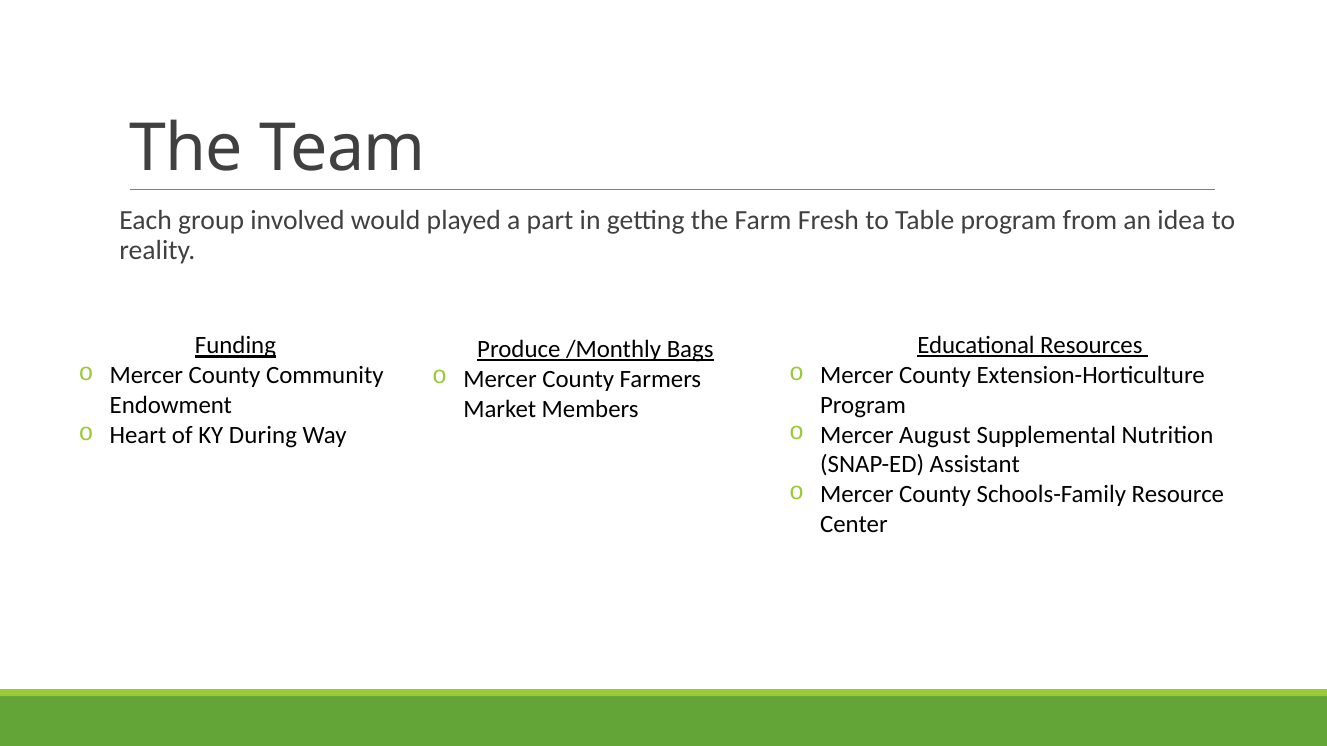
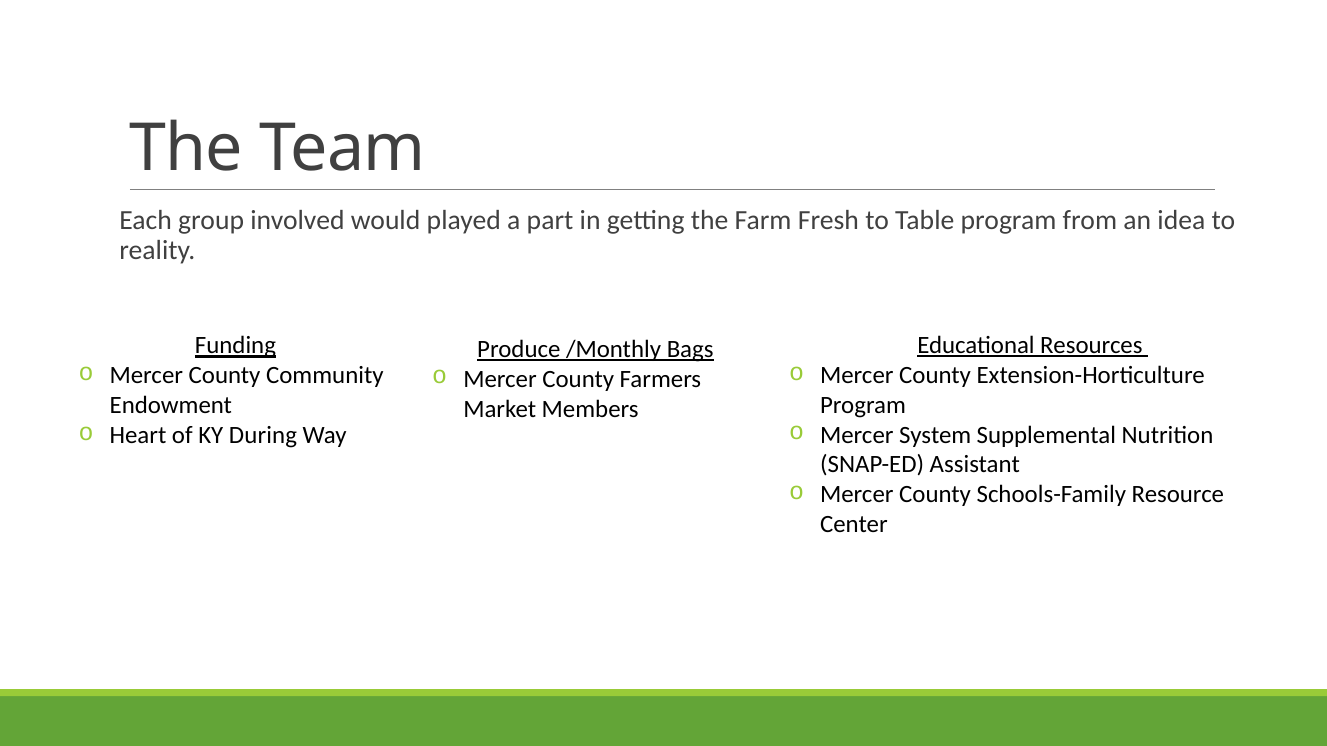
August: August -> System
